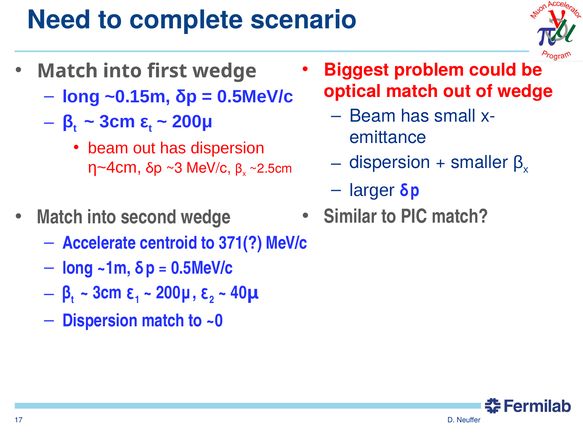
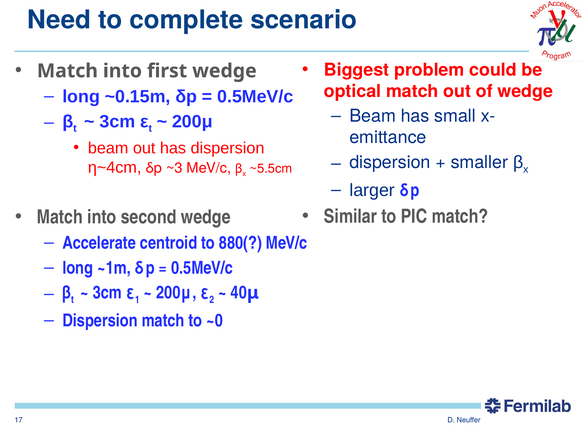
~2.5cm: ~2.5cm -> ~5.5cm
371(: 371( -> 880(
